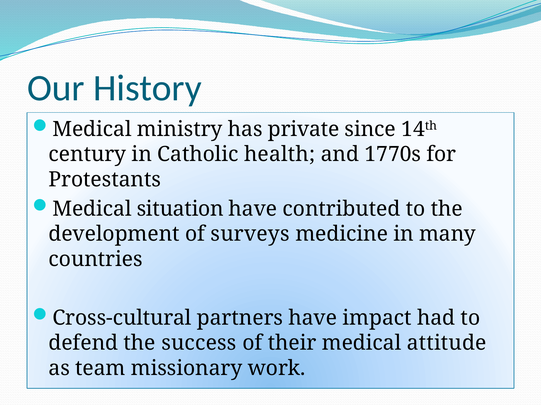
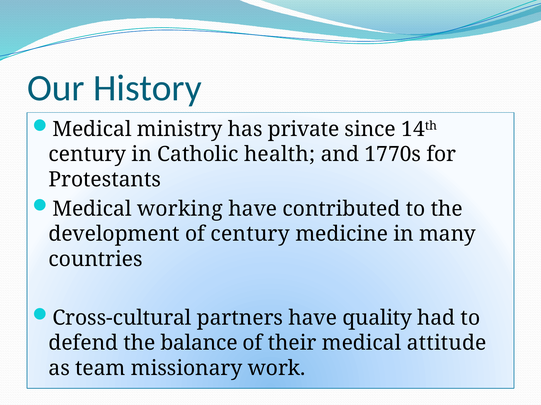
situation: situation -> working
of surveys: surveys -> century
impact: impact -> quality
success: success -> balance
